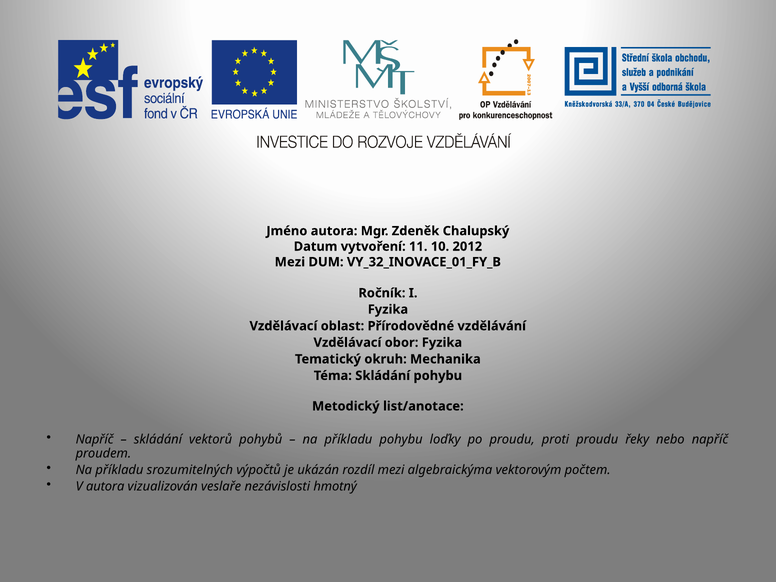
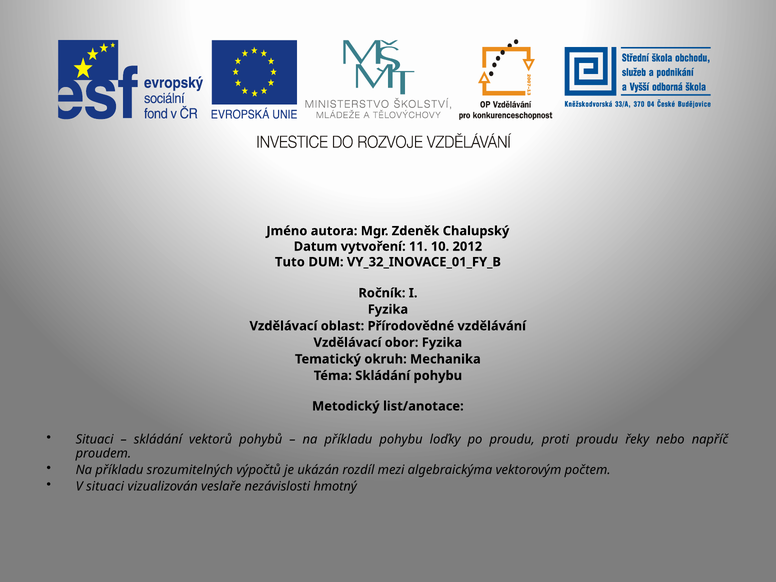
Mezi at (290, 262): Mezi -> Tuto
Napříč at (95, 439): Napříč -> Situaci
V autora: autora -> situaci
